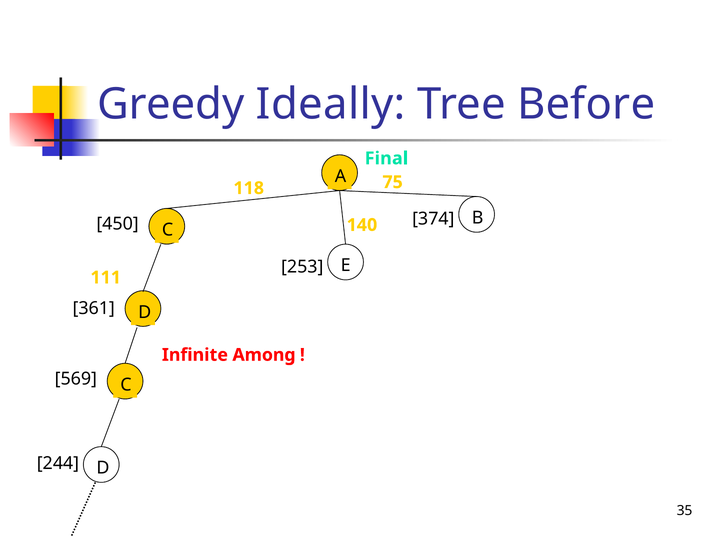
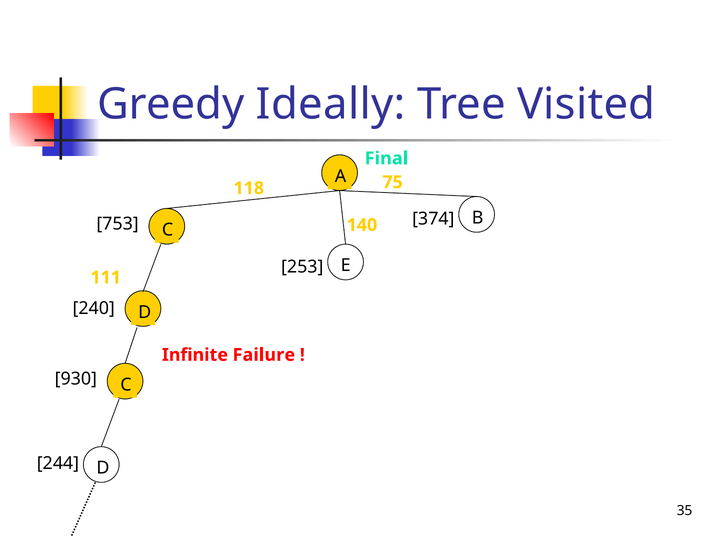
Before: Before -> Visited
450: 450 -> 753
361: 361 -> 240
Among: Among -> Failure
569: 569 -> 930
